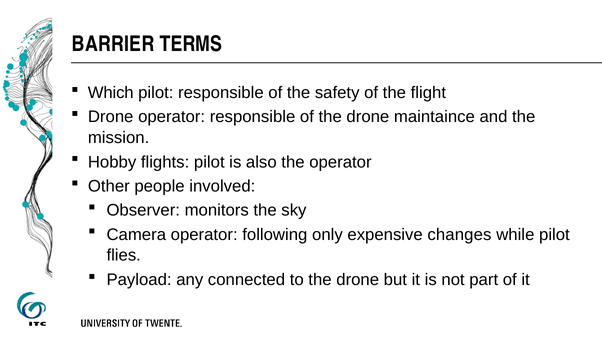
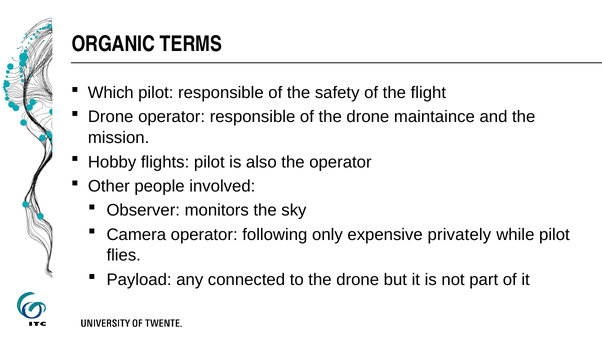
BARRIER: BARRIER -> ORGANIC
changes: changes -> privately
